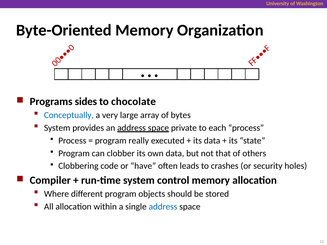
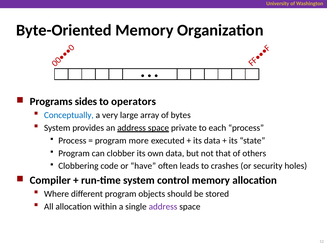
chocolate: chocolate -> operators
really: really -> more
address at (163, 207) colour: blue -> purple
